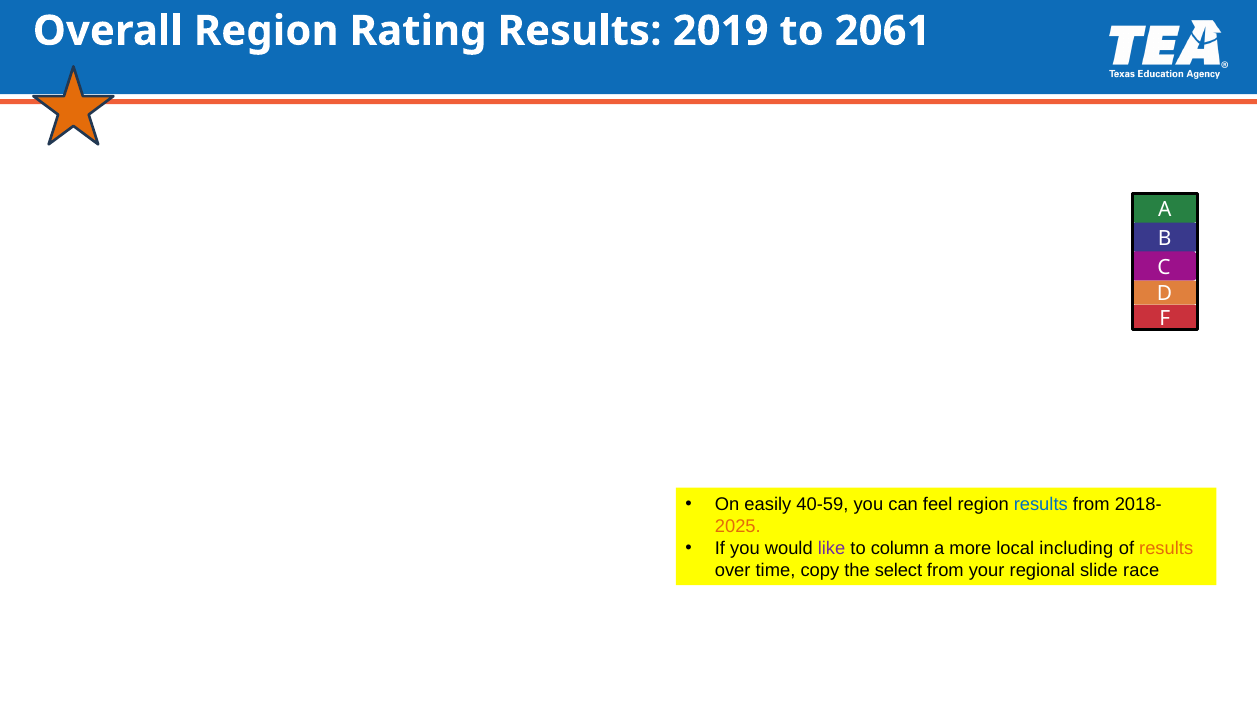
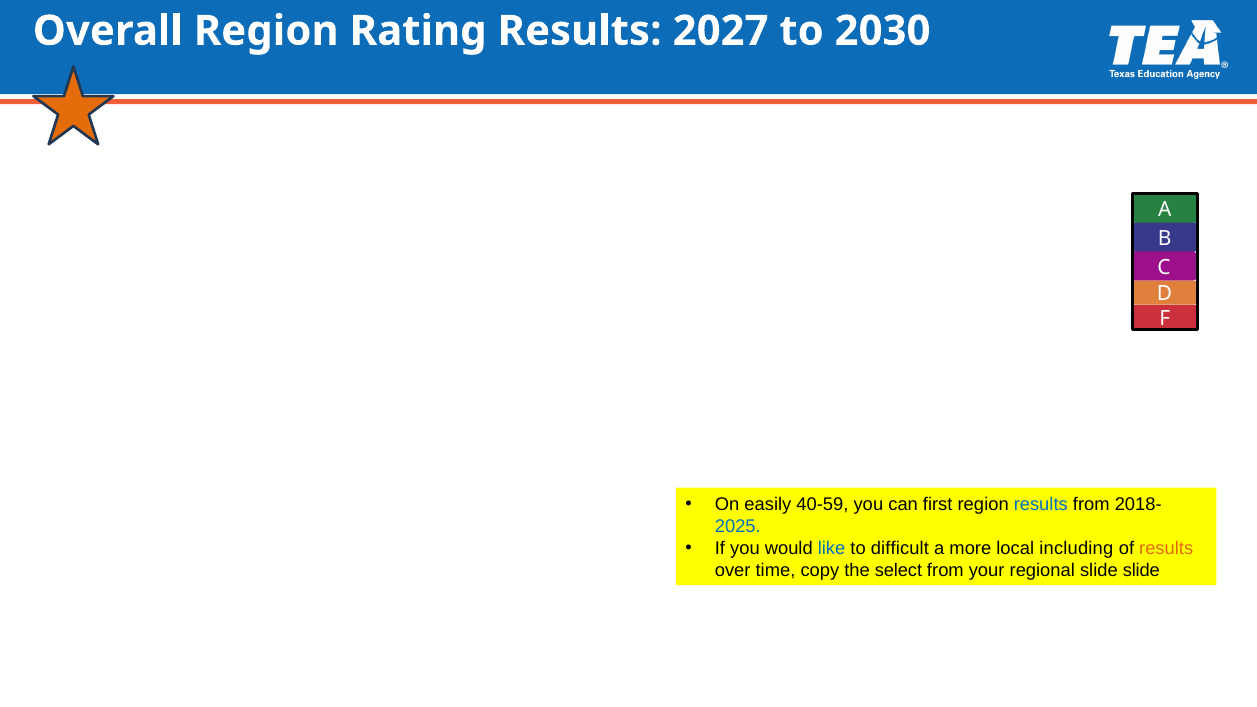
2019: 2019 -> 2027
2061: 2061 -> 2030
feel: feel -> first
2025 colour: orange -> blue
like colour: purple -> blue
column: column -> difficult
slide race: race -> slide
